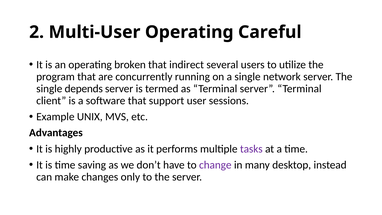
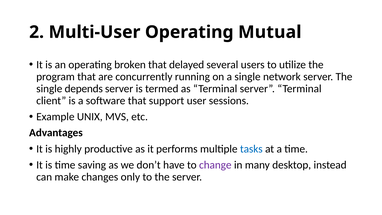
Careful: Careful -> Mutual
indirect: indirect -> delayed
tasks colour: purple -> blue
